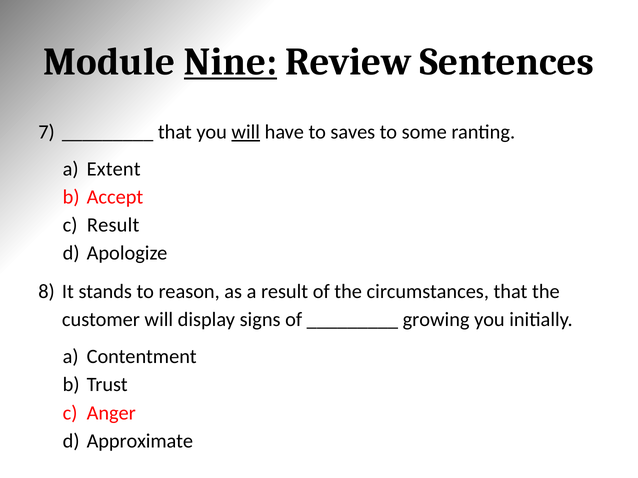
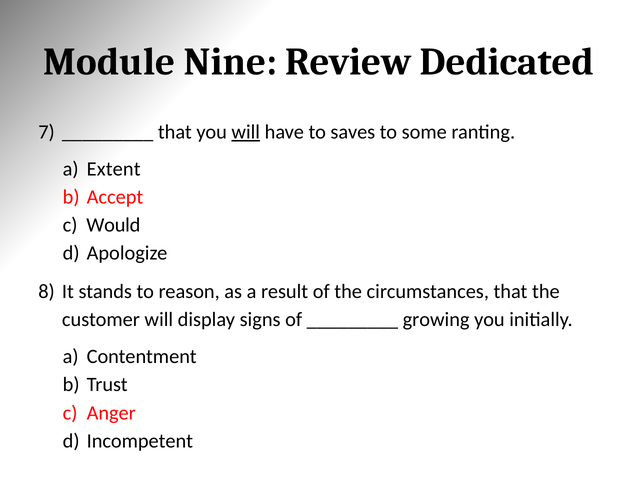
Nine underline: present -> none
Sentences: Sentences -> Dedicated
Result at (113, 225): Result -> Would
Approximate: Approximate -> Incompetent
